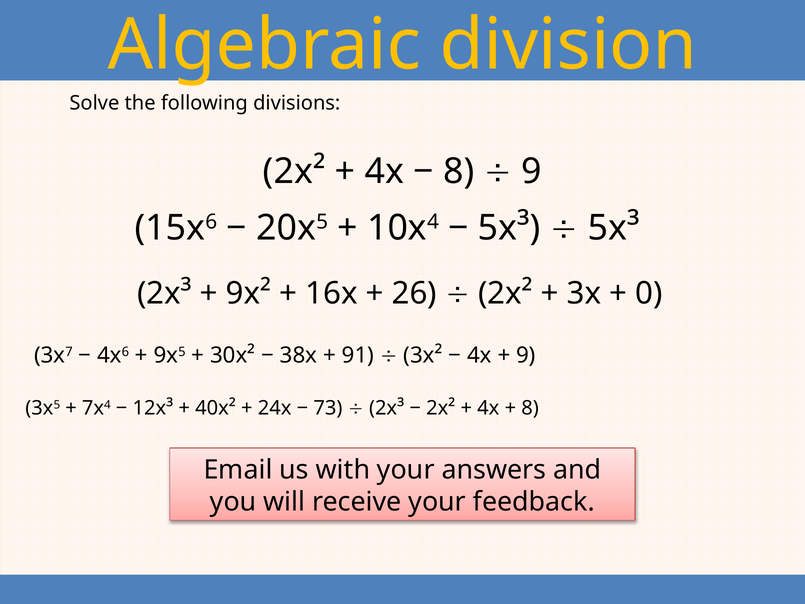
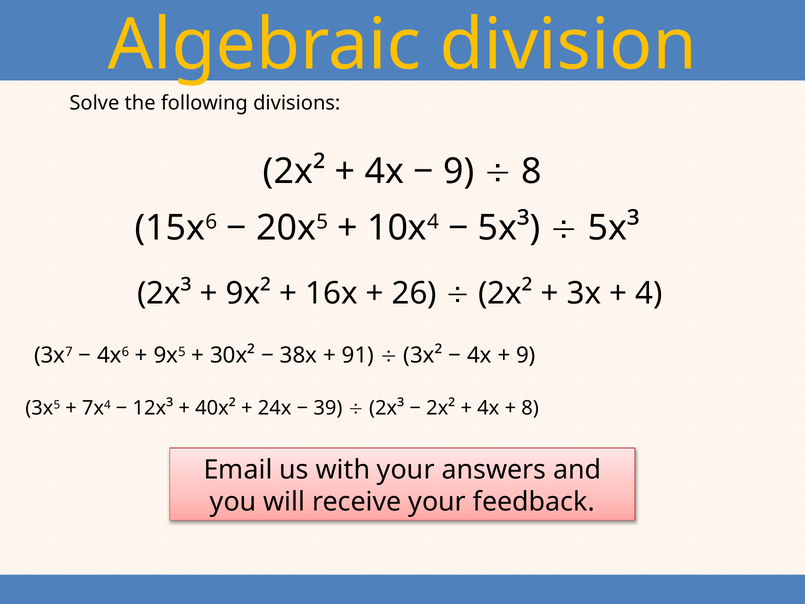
8 at (459, 171): 8 -> 9
9 at (532, 171): 9 -> 8
0: 0 -> 4
73: 73 -> 39
